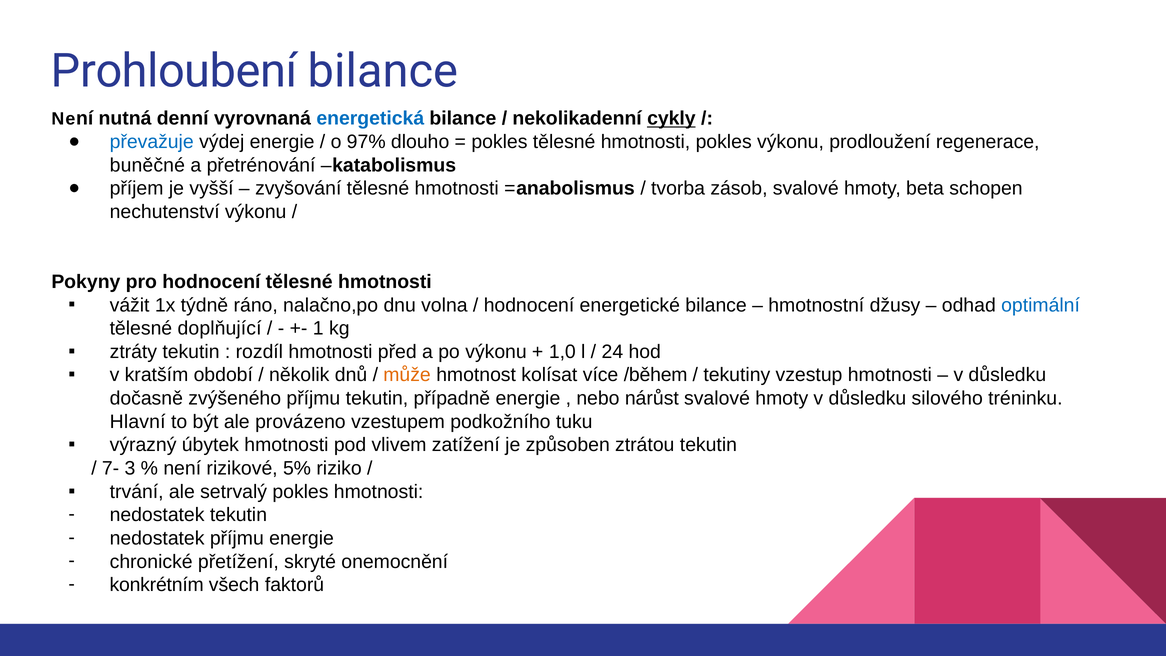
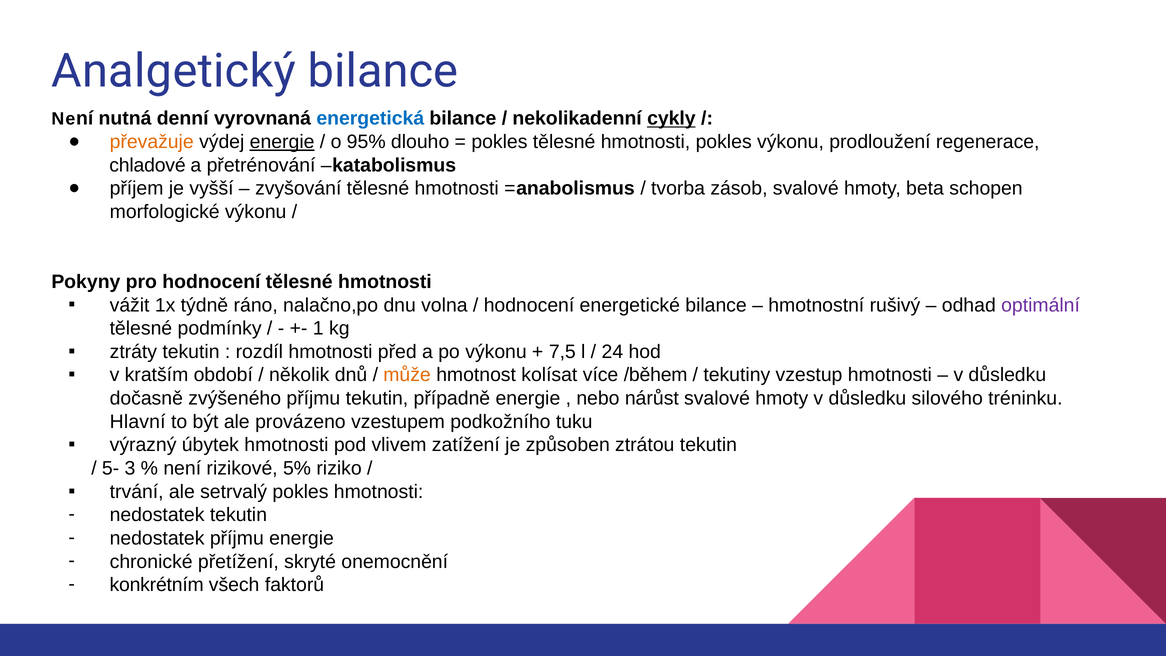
Prohloubení: Prohloubení -> Analgetický
převažuje colour: blue -> orange
energie at (282, 142) underline: none -> present
97%: 97% -> 95%
buněčné: buněčné -> chladové
nechutenství: nechutenství -> morfologické
džusy: džusy -> rušivý
optimální colour: blue -> purple
doplňující: doplňující -> podmínky
1,0: 1,0 -> 7,5
7-: 7- -> 5-
